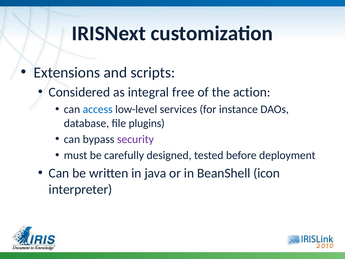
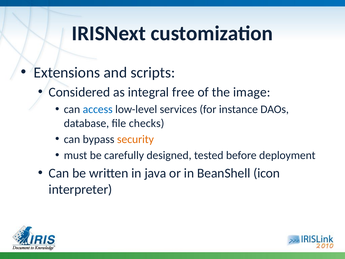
action: action -> image
plugins: plugins -> checks
security colour: purple -> orange
